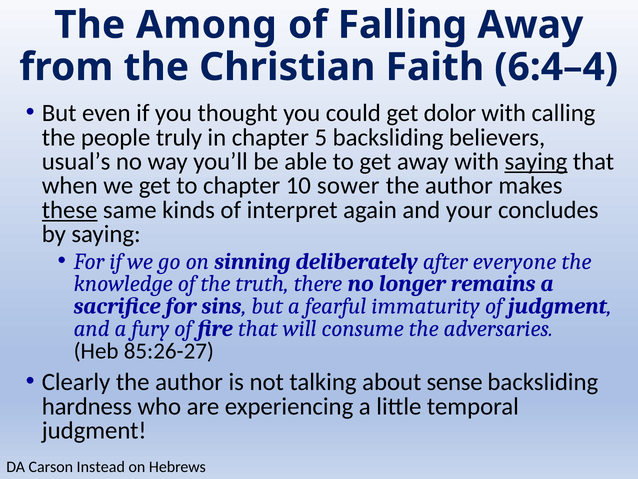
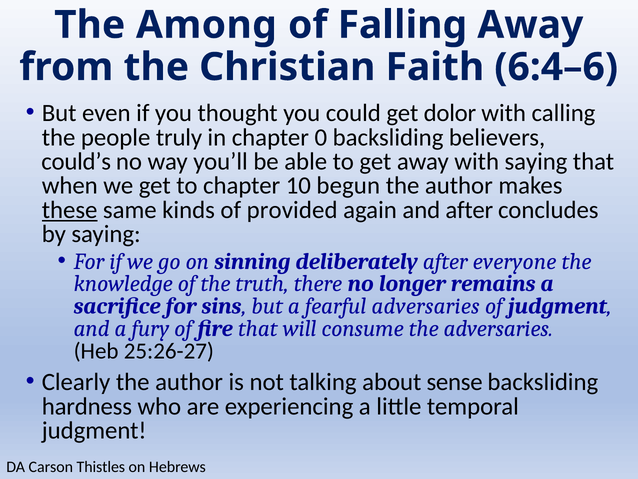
6:4–4: 6:4–4 -> 6:4–6
5: 5 -> 0
usual’s: usual’s -> could’s
saying at (536, 161) underline: present -> none
sower: sower -> begun
interpret: interpret -> provided
and your: your -> after
fearful immaturity: immaturity -> adversaries
85:26-27: 85:26-27 -> 25:26-27
Instead: Instead -> Thistles
